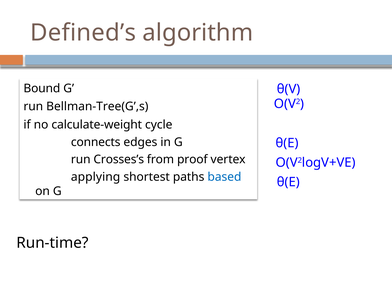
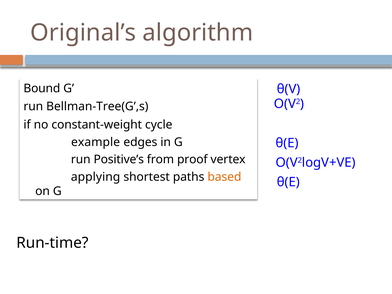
Defined’s: Defined’s -> Original’s
calculate-weight: calculate-weight -> constant-weight
connects: connects -> example
Crosses’s: Crosses’s -> Positive’s
based colour: blue -> orange
